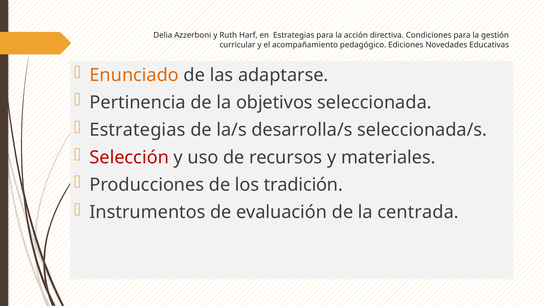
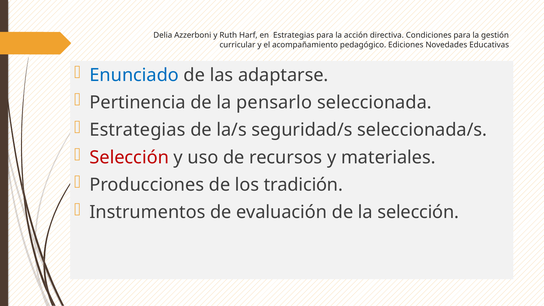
Enunciado colour: orange -> blue
objetivos: objetivos -> pensarlo
desarrolla/s: desarrolla/s -> seguridad/s
la centrada: centrada -> selección
